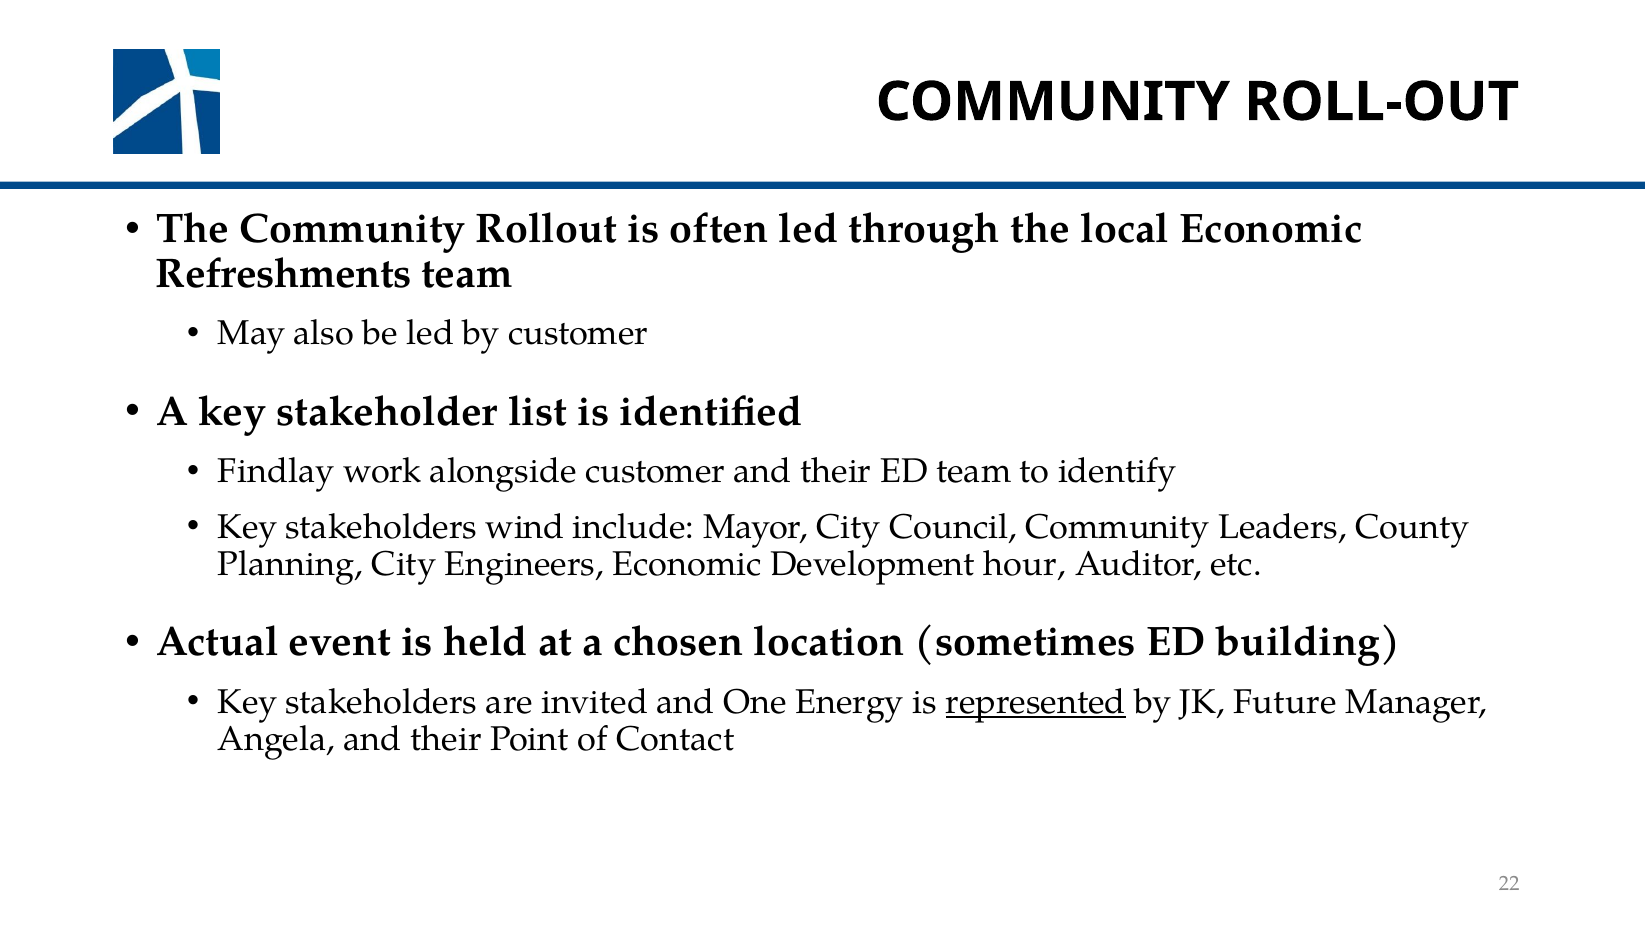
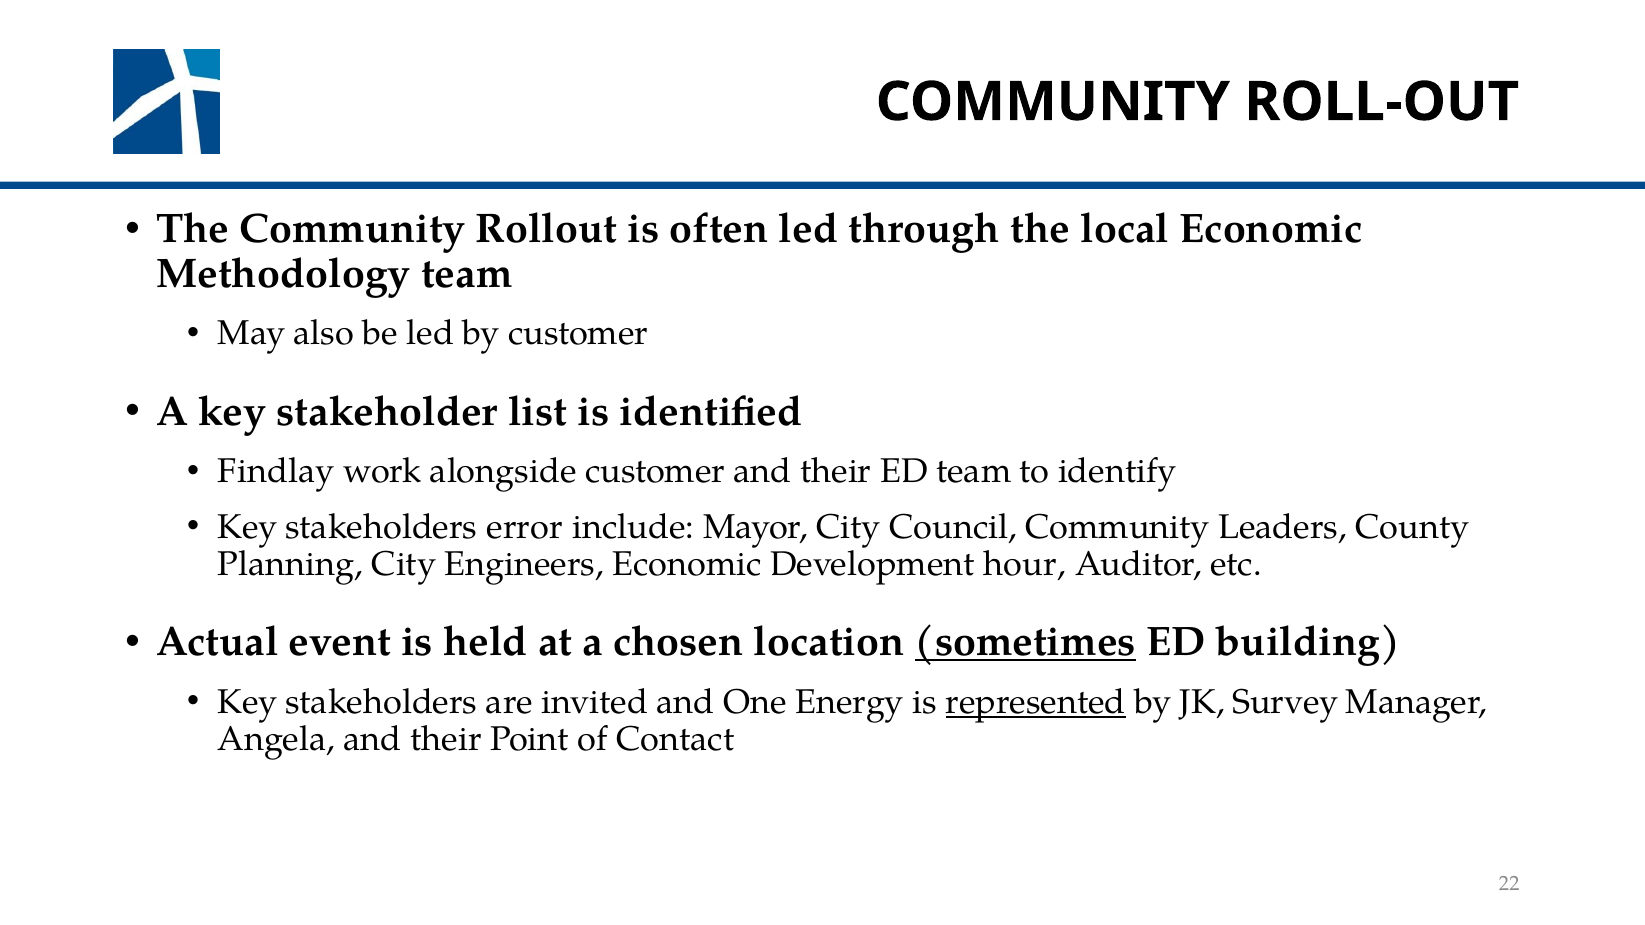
Refreshments: Refreshments -> Methodology
wind: wind -> error
sometimes underline: none -> present
Future: Future -> Survey
